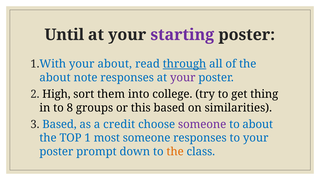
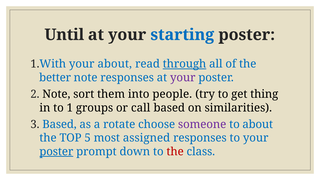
starting colour: purple -> blue
about at (55, 78): about -> better
High at (56, 94): High -> Note
college: college -> people
8: 8 -> 1
this: this -> call
credit: credit -> rotate
1: 1 -> 5
most someone: someone -> assigned
poster at (56, 152) underline: none -> present
the at (175, 152) colour: orange -> red
